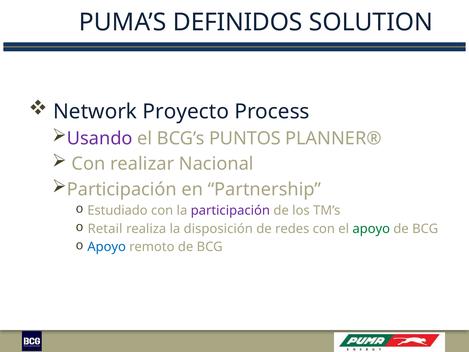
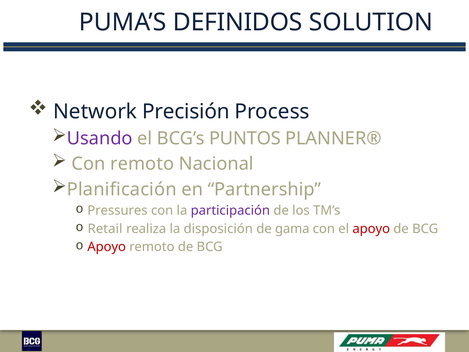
Proyecto: Proyecto -> Precisión
Con realizar: realizar -> remoto
Participación at (122, 189): Participación -> Planificación
Estudiado: Estudiado -> Pressures
redes: redes -> gama
apoyo at (371, 229) colour: green -> red
Apoyo at (107, 247) colour: blue -> red
